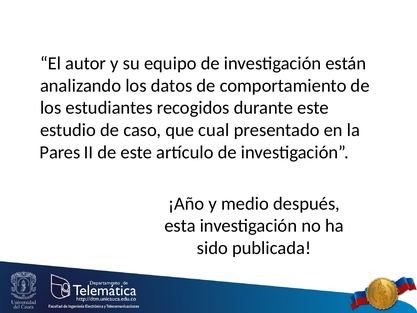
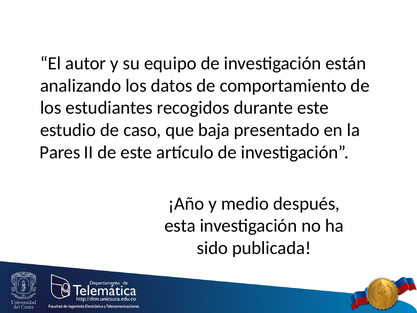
cual: cual -> baja
